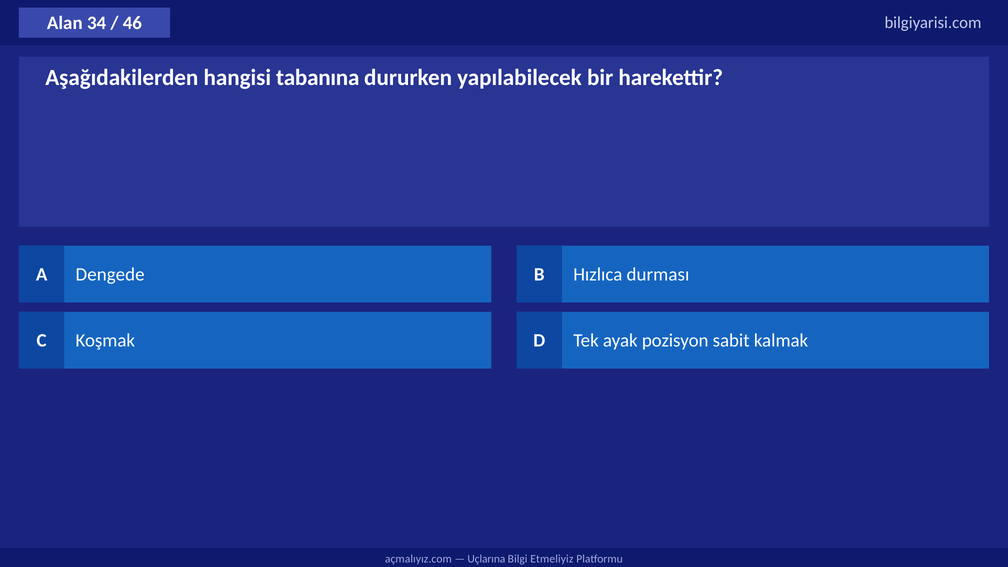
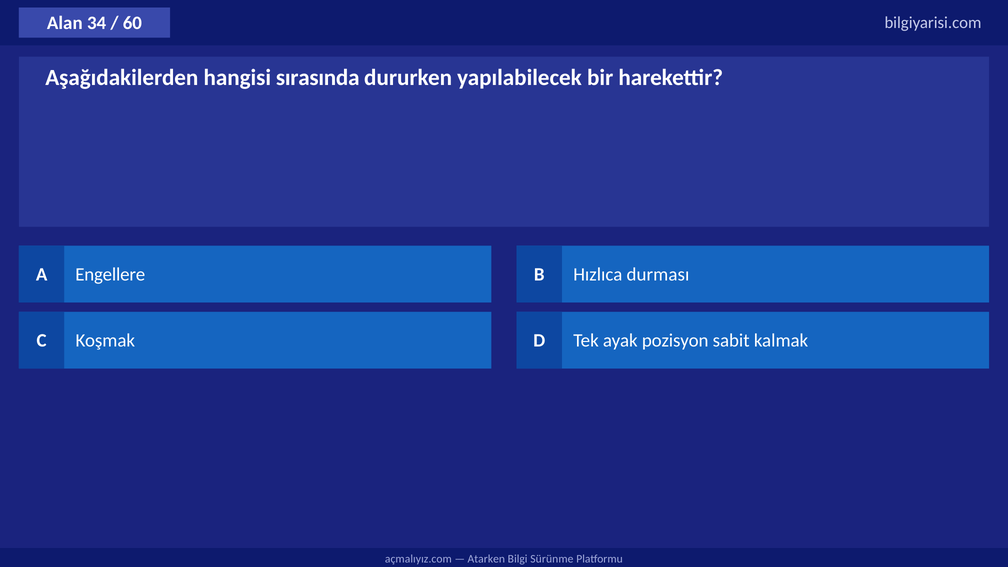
46: 46 -> 60
tabanına: tabanına -> sırasında
Dengede: Dengede -> Engellere
Uçlarına: Uçlarına -> Atarken
Etmeliyiz: Etmeliyiz -> Sürünme
